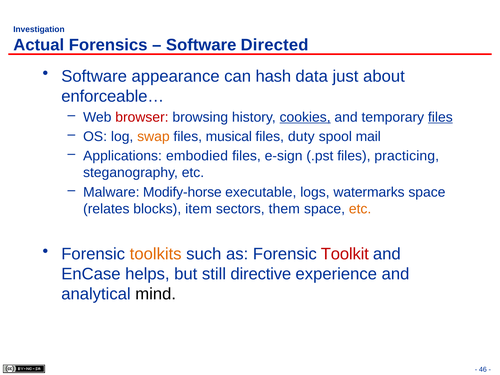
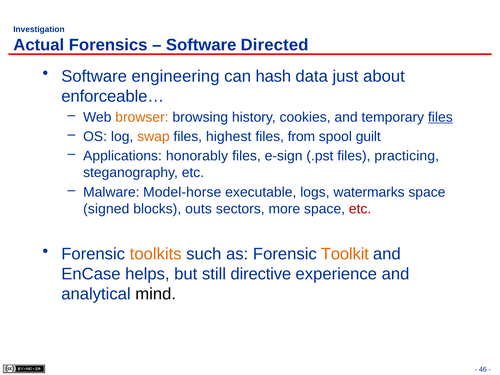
appearance: appearance -> engineering
browser colour: red -> orange
cookies underline: present -> none
musical: musical -> highest
duty: duty -> from
mail: mail -> guilt
embodied: embodied -> honorably
Modify-horse: Modify-horse -> Model-horse
relates: relates -> signed
item: item -> outs
them: them -> more
etc at (360, 209) colour: orange -> red
Toolkit colour: red -> orange
